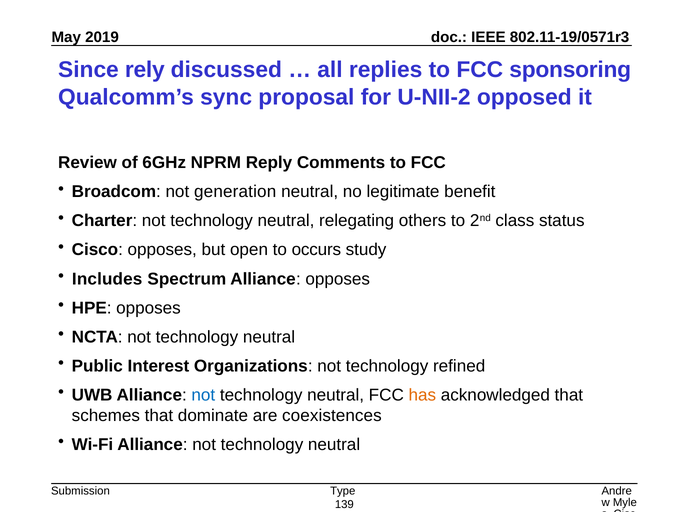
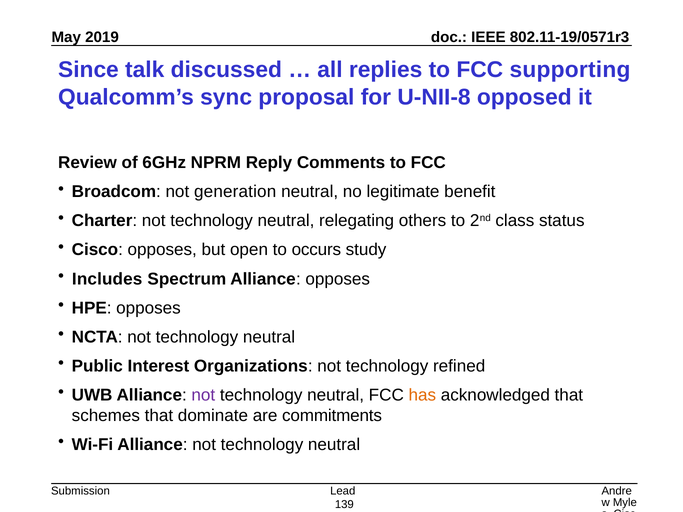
rely: rely -> talk
sponsoring: sponsoring -> supporting
U-NII-2: U-NII-2 -> U-NII-8
not at (203, 395) colour: blue -> purple
coexistences: coexistences -> commitments
Type: Type -> Lead
